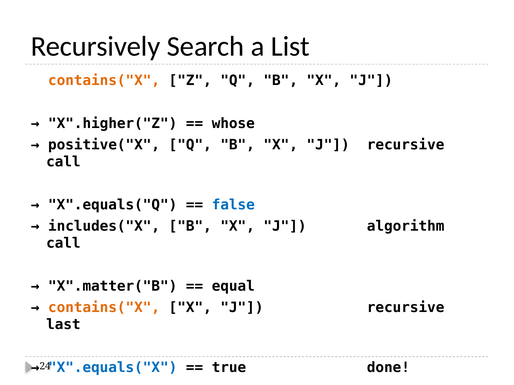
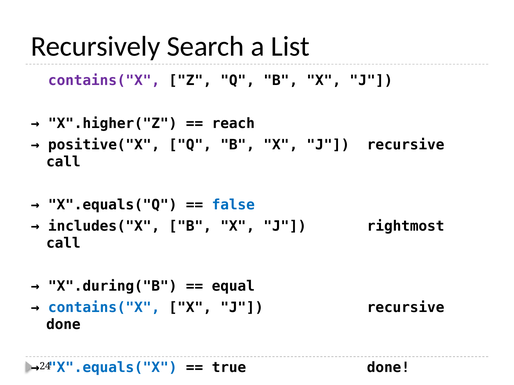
contains("X at (104, 81) colour: orange -> purple
whose: whose -> reach
algorithm: algorithm -> rightmost
X".matter("B: X".matter("B -> X".during("B
contains("X at (104, 308) colour: orange -> blue
last at (63, 325): last -> done
